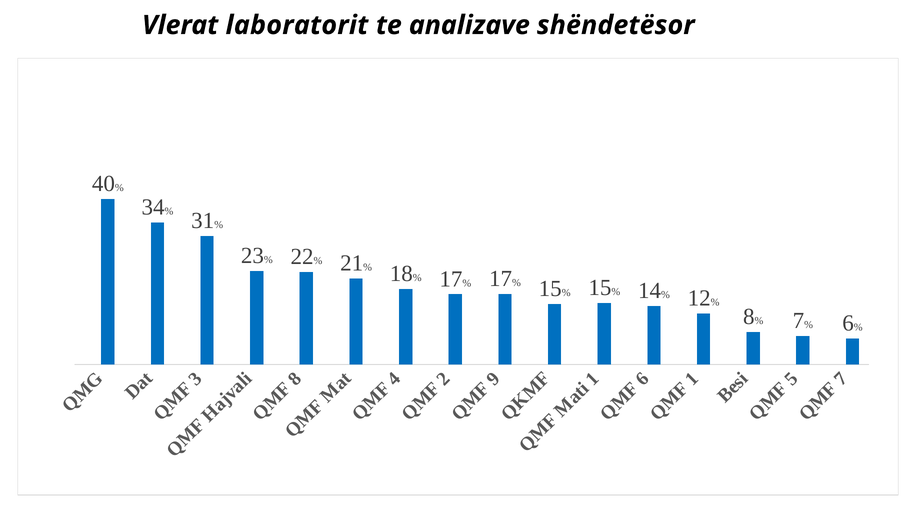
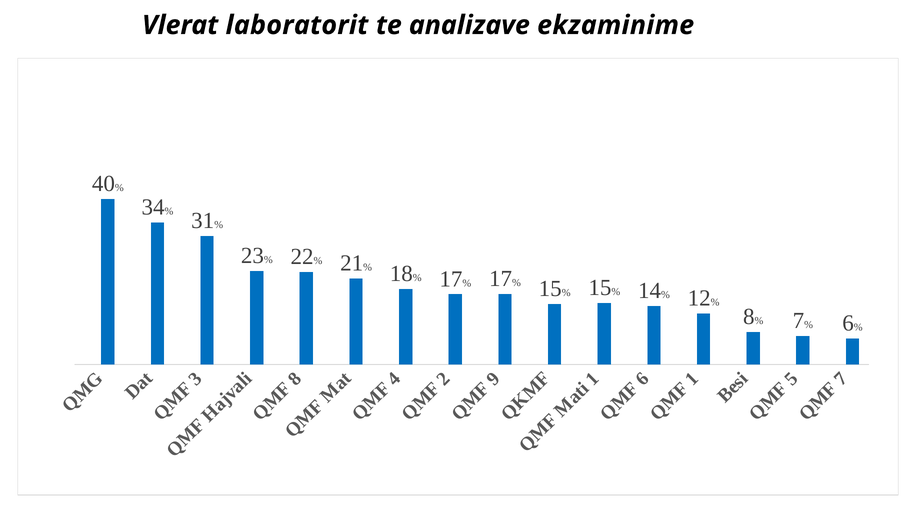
shëndetësor: shëndetësor -> ekzaminime
